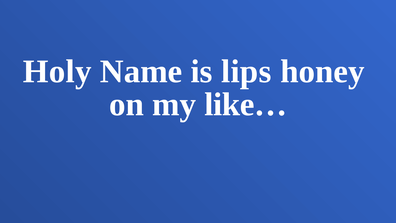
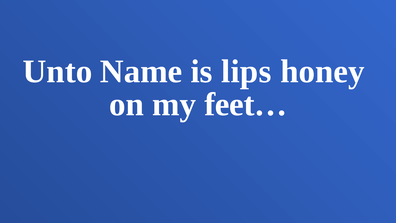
Holy: Holy -> Unto
like…: like… -> feet…
